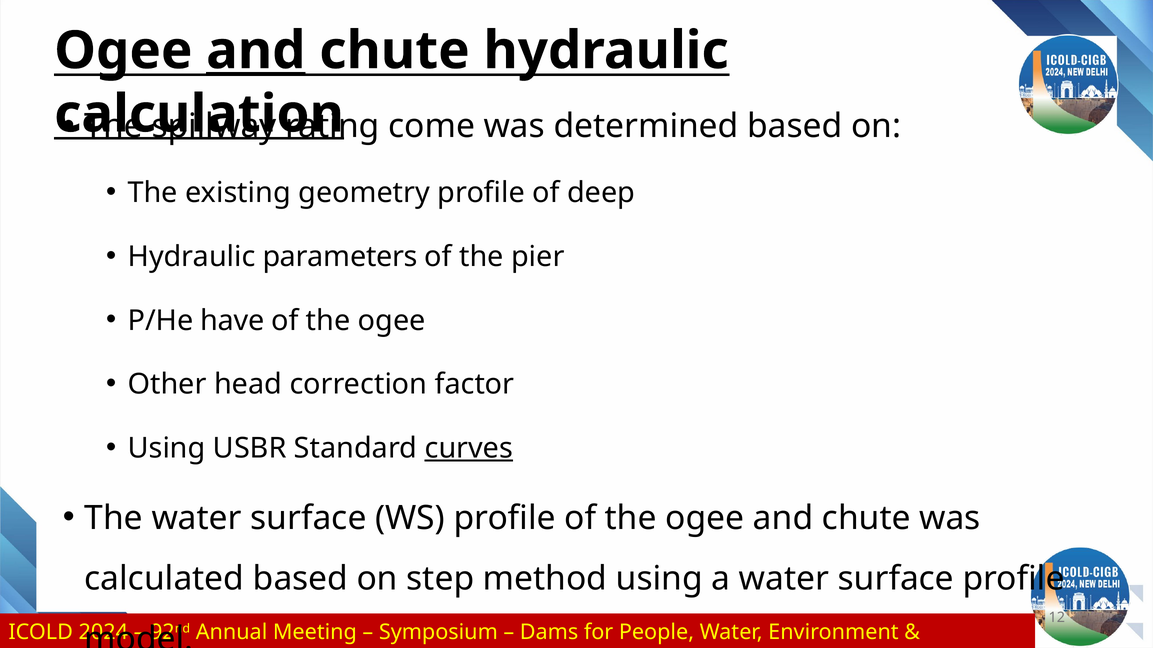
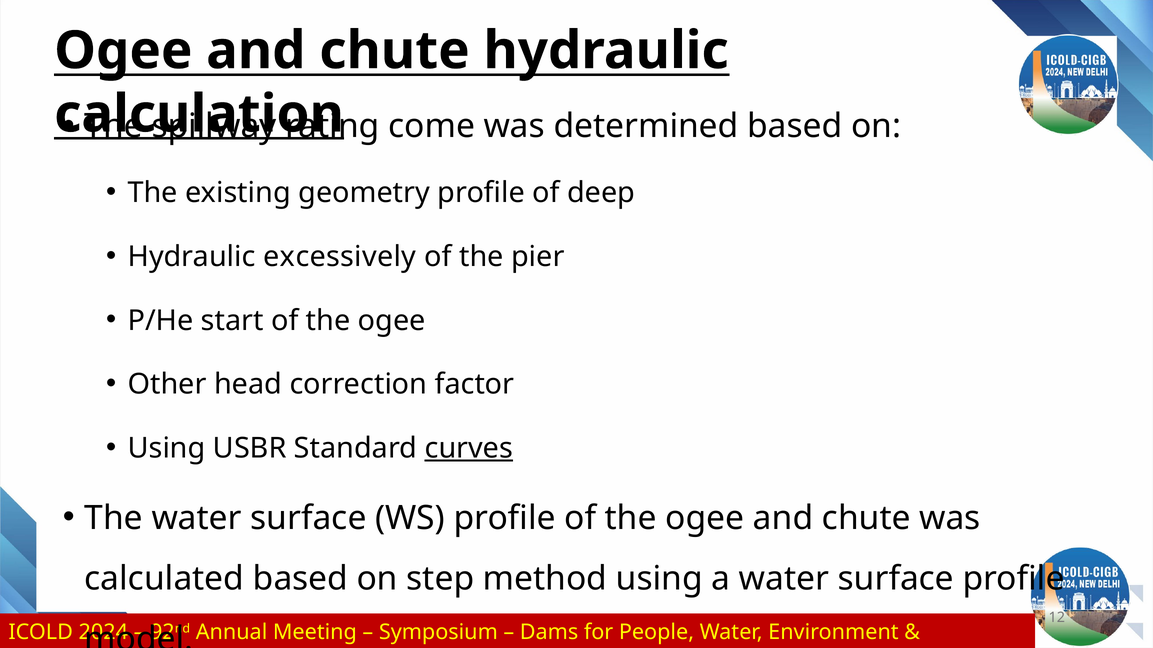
and at (256, 51) underline: present -> none
parameters: parameters -> excessively
have: have -> start
